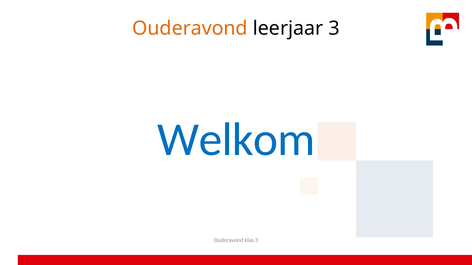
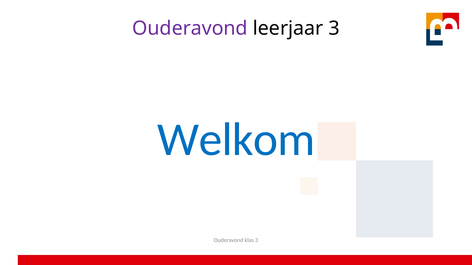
Ouderavond at (190, 28) colour: orange -> purple
